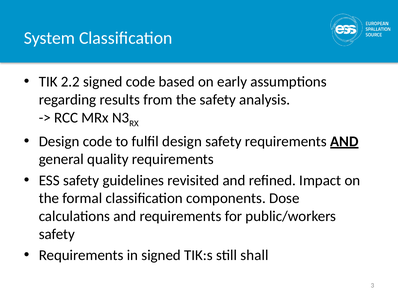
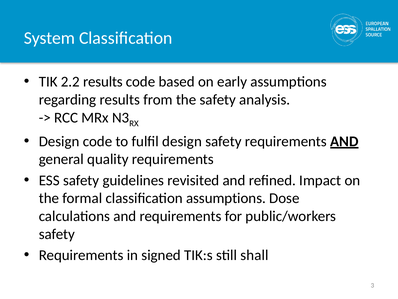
2.2 signed: signed -> results
classification components: components -> assumptions
